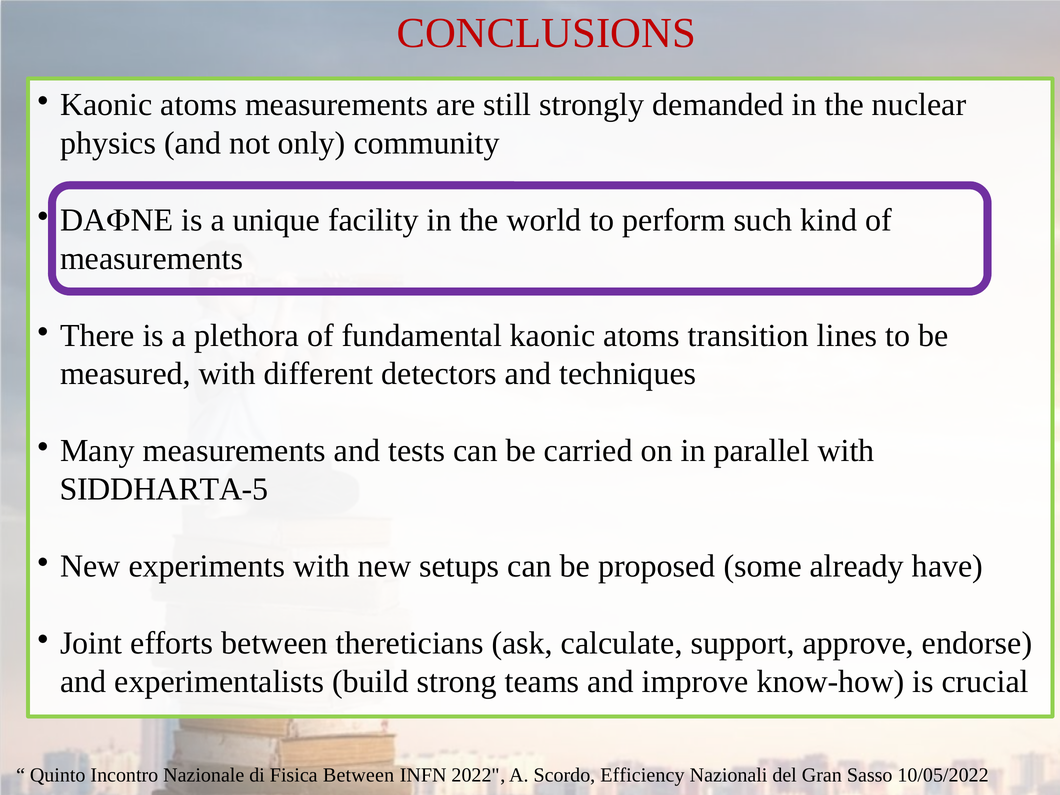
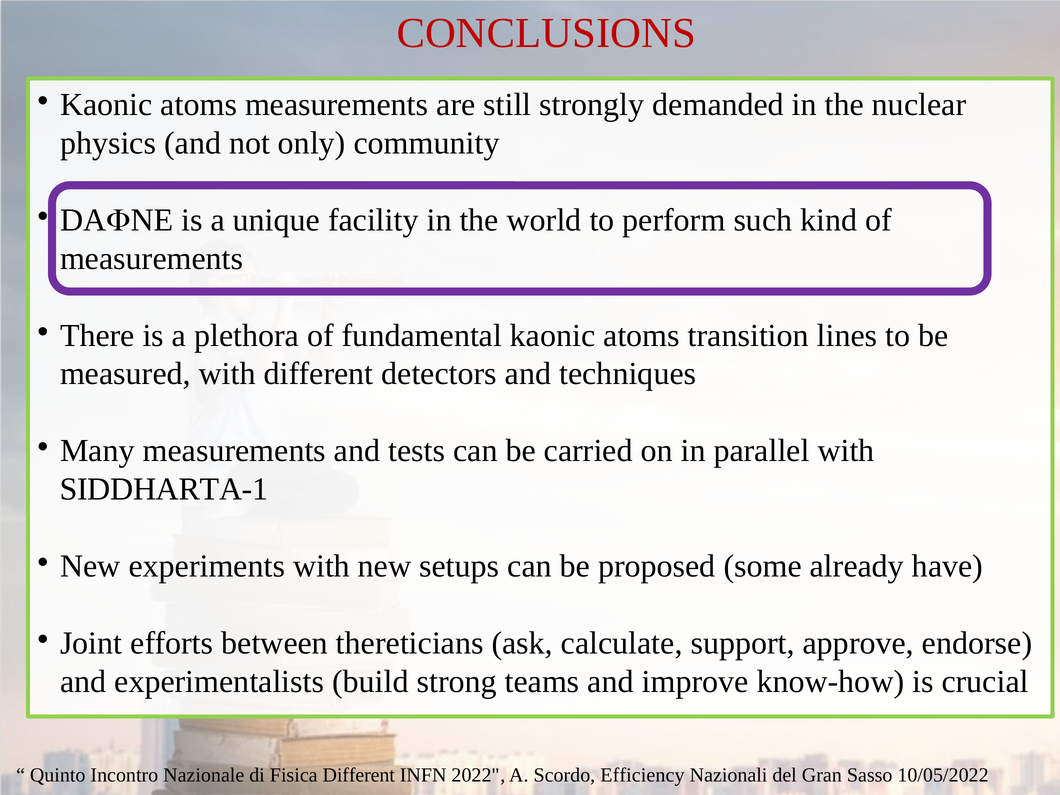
SIDDHARTA-5: SIDDHARTA-5 -> SIDDHARTA-1
Fisica Between: Between -> Different
